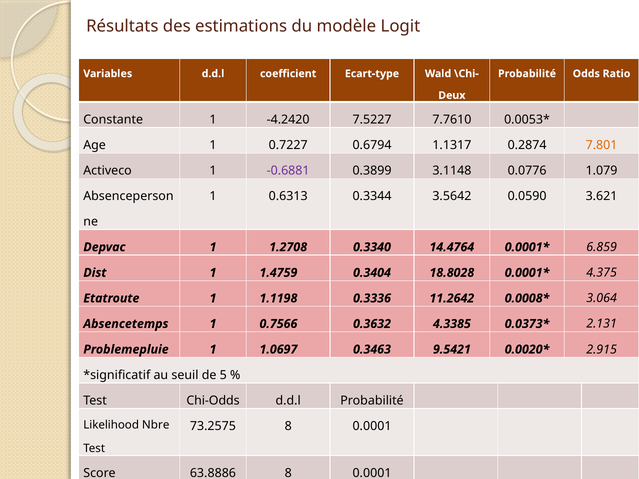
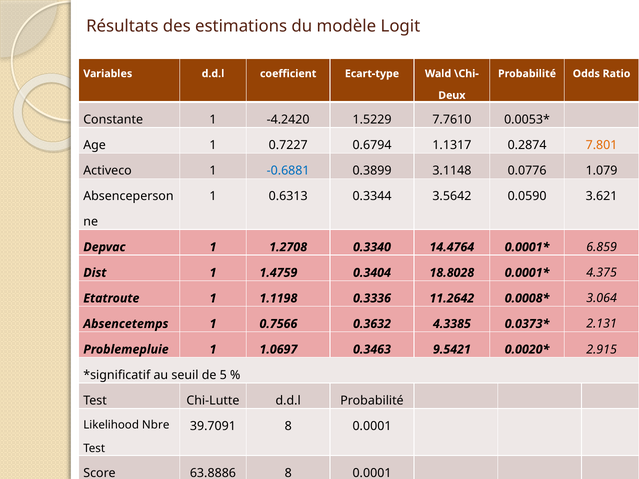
7.5227: 7.5227 -> 1.5229
-0.6881 colour: purple -> blue
Chi-Odds: Chi-Odds -> Chi-Lutte
73.2575: 73.2575 -> 39.7091
